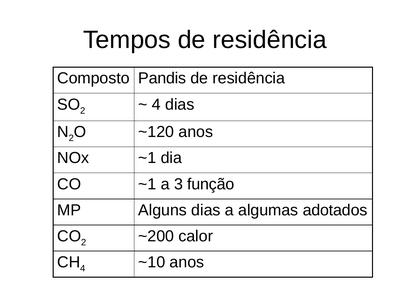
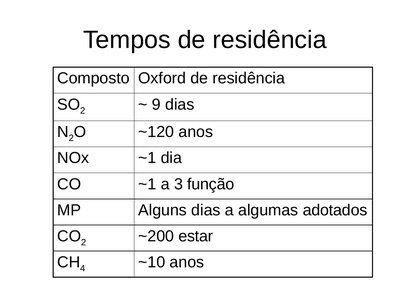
Pandis: Pandis -> Oxford
4 at (156, 104): 4 -> 9
calor: calor -> estar
